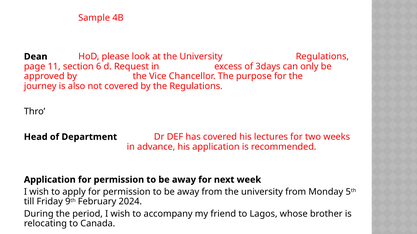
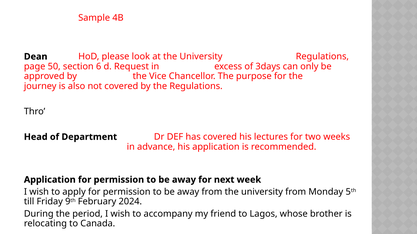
11: 11 -> 50
